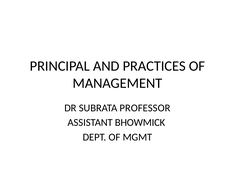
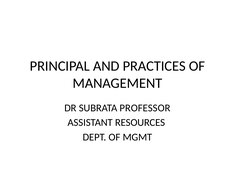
BHOWMICK: BHOWMICK -> RESOURCES
